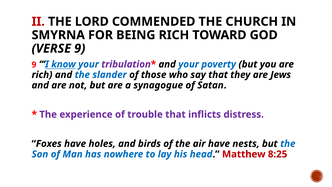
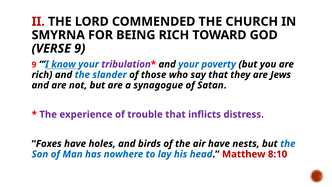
8:25: 8:25 -> 8:10
